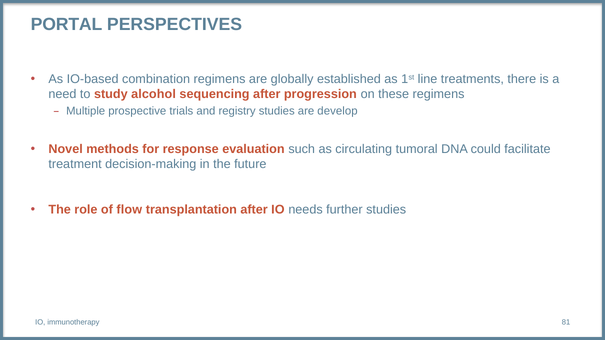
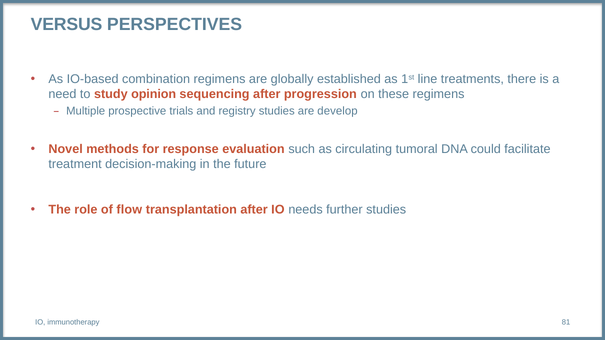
PORTAL: PORTAL -> VERSUS
alcohol: alcohol -> opinion
